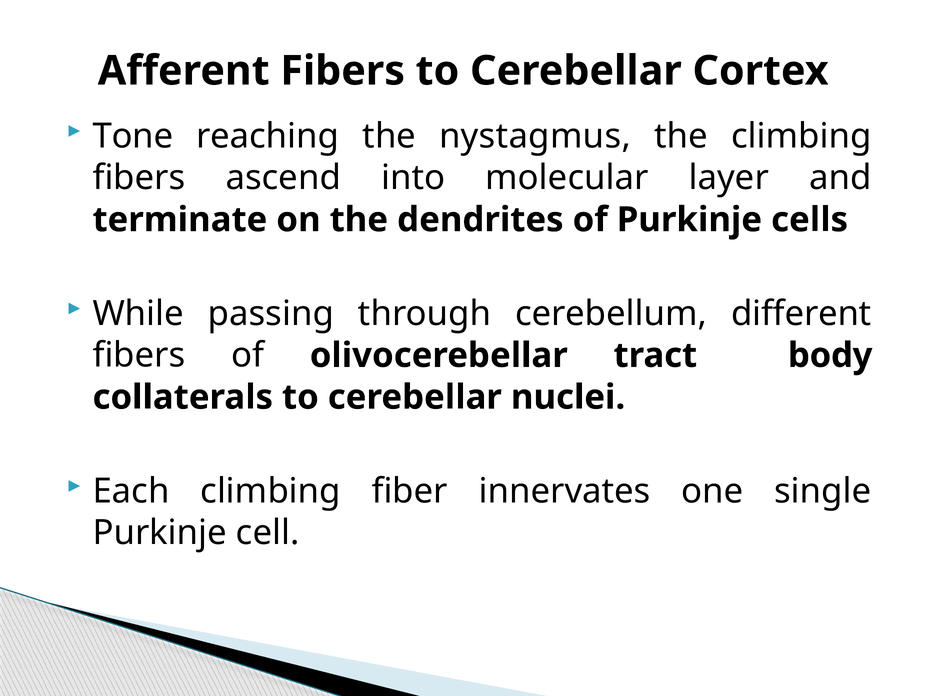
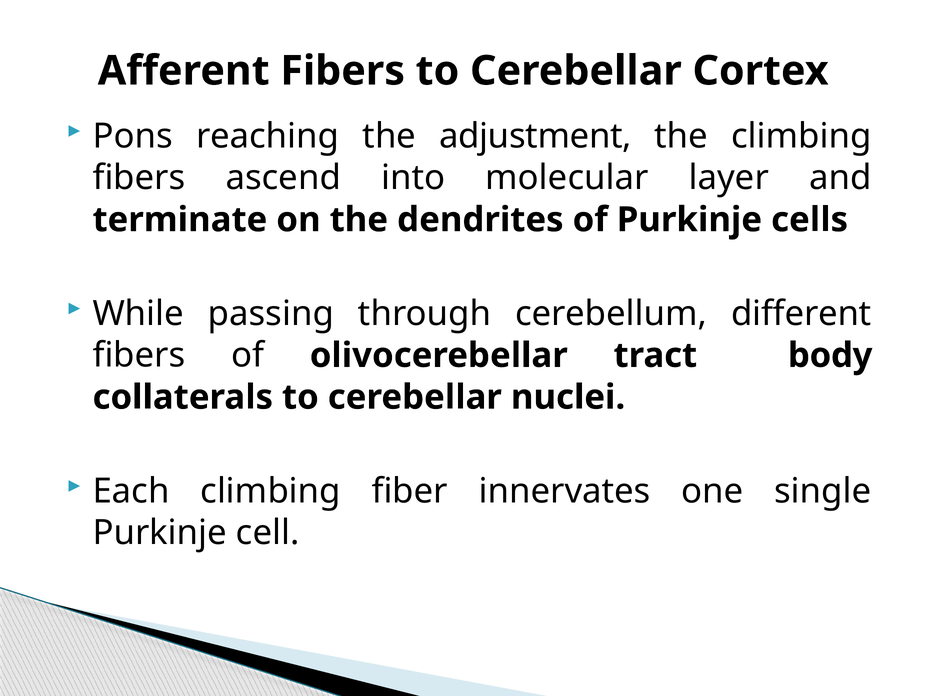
Tone: Tone -> Pons
nystagmus: nystagmus -> adjustment
